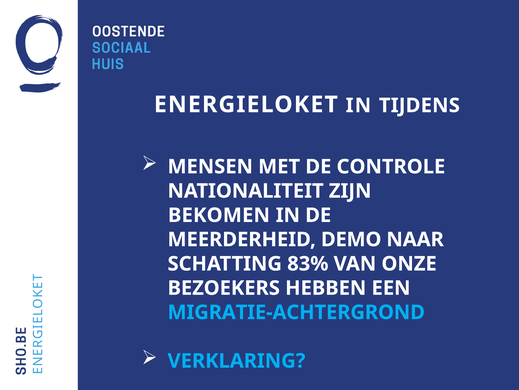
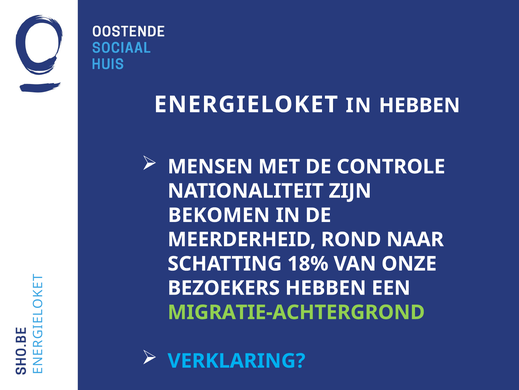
IN TIJDENS: TIJDENS -> HEBBEN
DEMO: DEMO -> ROND
83%: 83% -> 18%
MIGRATIE-ACHTERGROND colour: light blue -> light green
